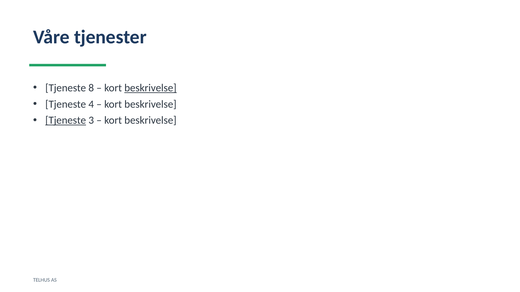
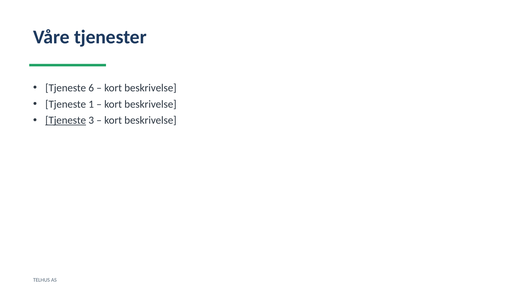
8: 8 -> 6
beskrivelse at (150, 88) underline: present -> none
4: 4 -> 1
